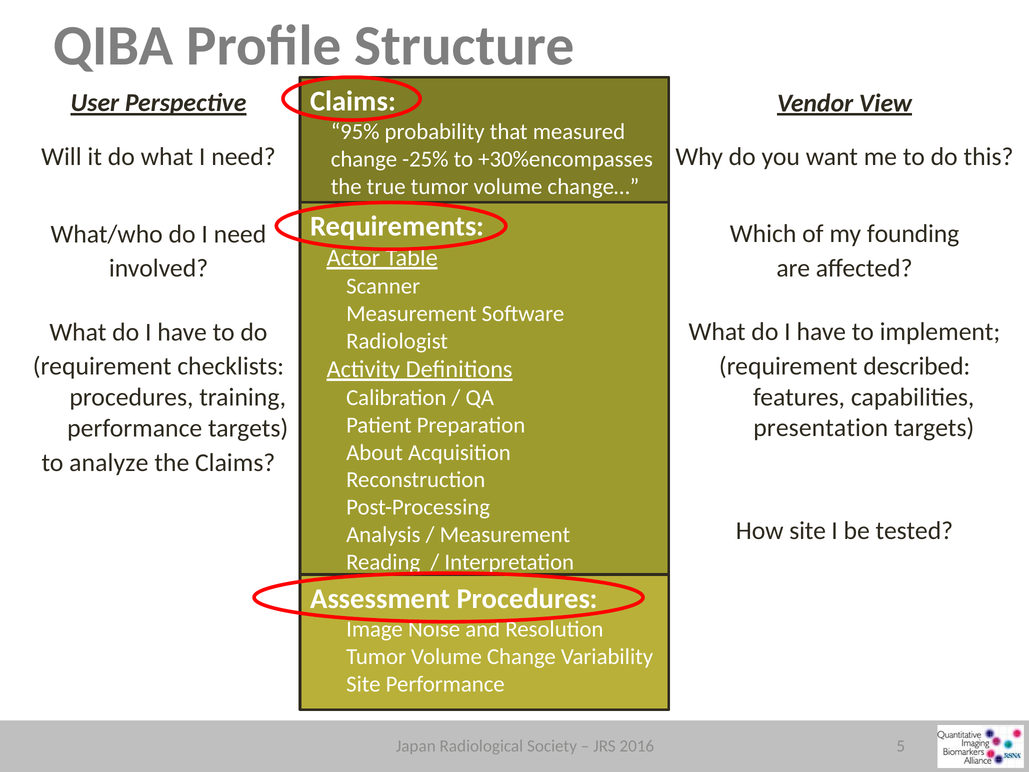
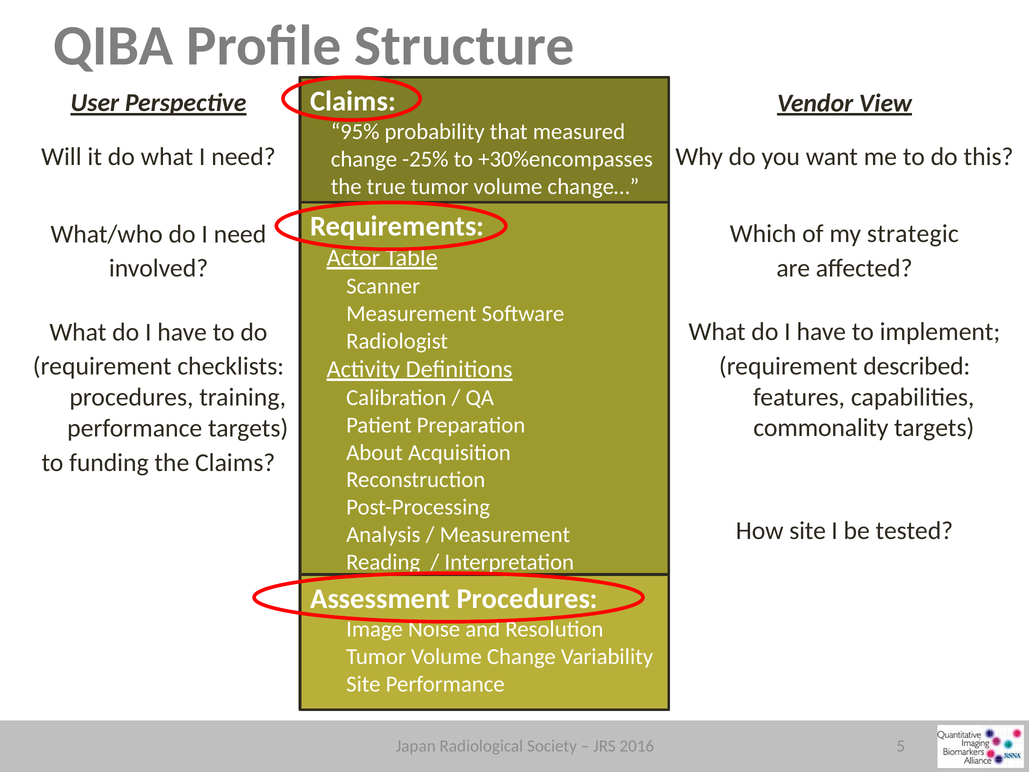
founding: founding -> strategic
presentation: presentation -> commonality
analyze: analyze -> funding
